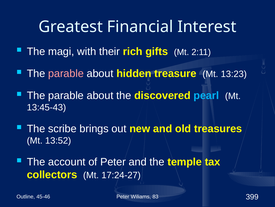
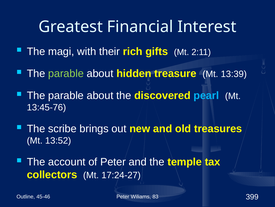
parable at (66, 73) colour: pink -> light green
13:23: 13:23 -> 13:39
13:45-43: 13:45-43 -> 13:45-76
